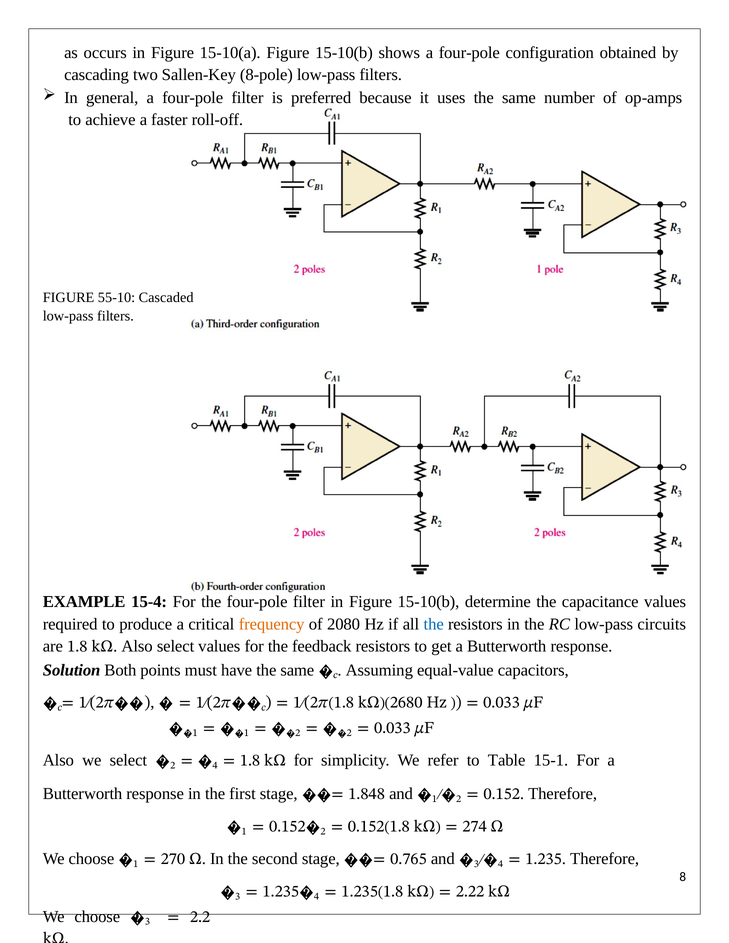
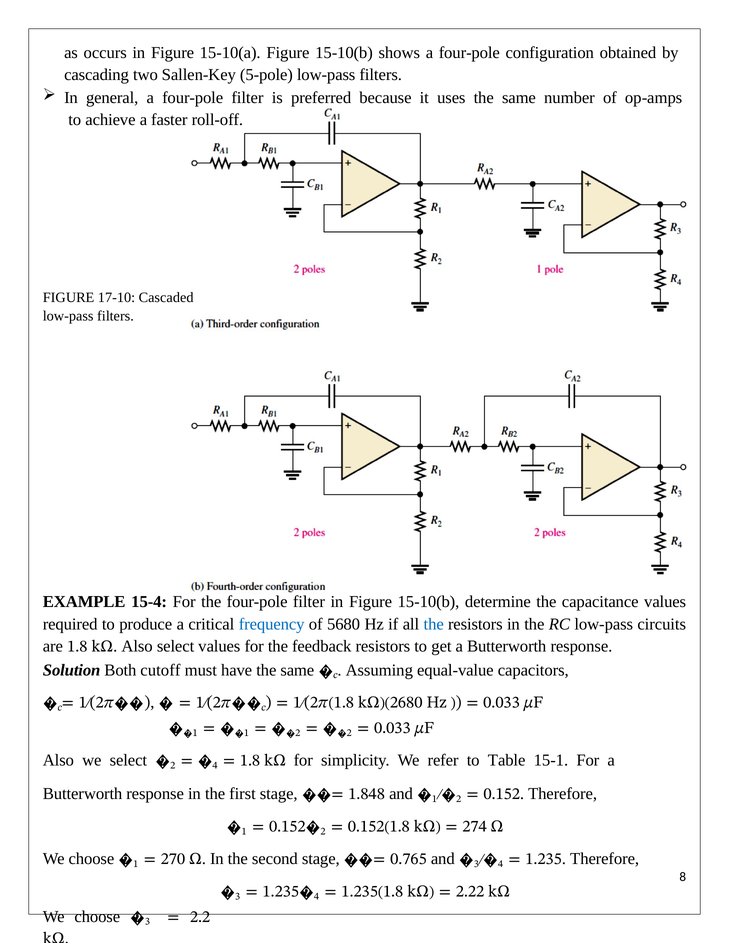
8-pole: 8-pole -> 5-pole
55-10: 55-10 -> 17-10
frequency colour: orange -> blue
2080: 2080 -> 5680
points: points -> cutoff
